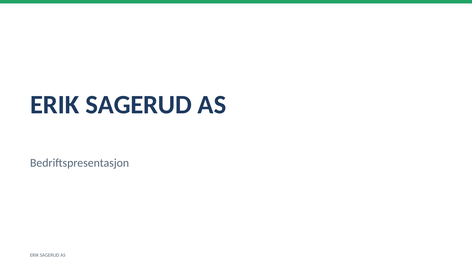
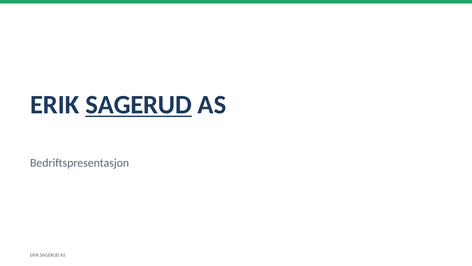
SAGERUD at (139, 105) underline: none -> present
